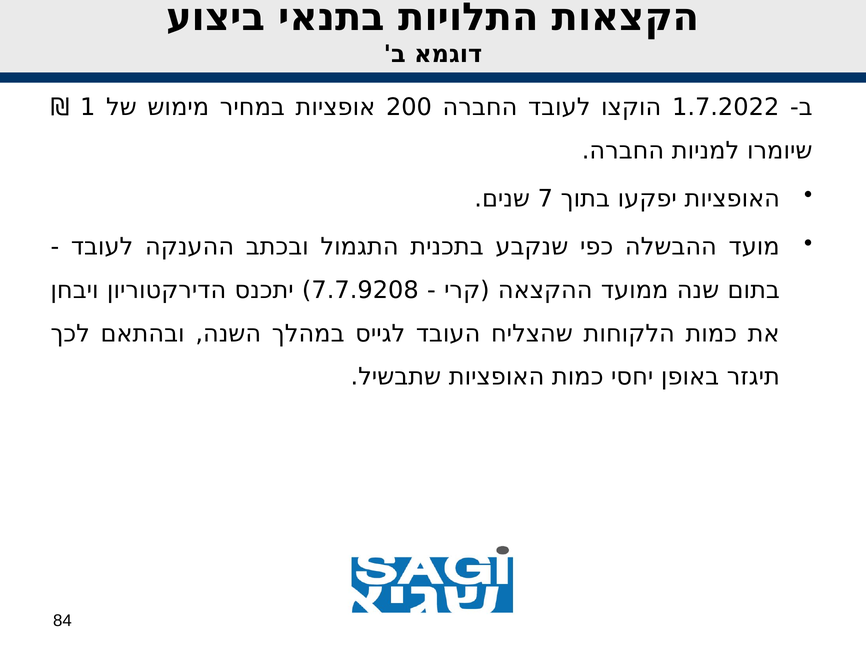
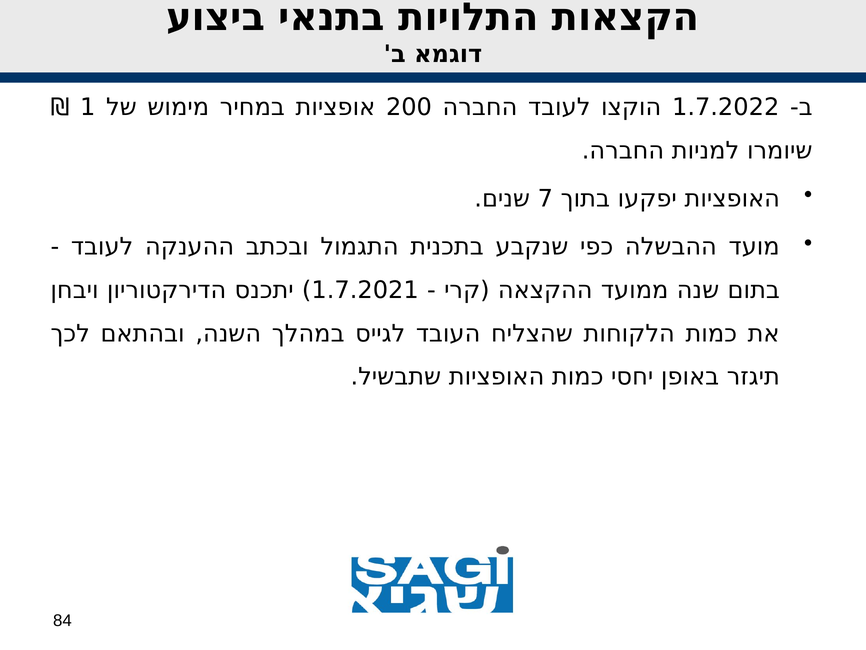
7.7.9208: 7.7.9208 -> 1.7.2021
